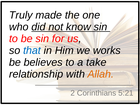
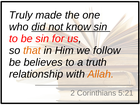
that colour: blue -> orange
works: works -> follow
take: take -> truth
